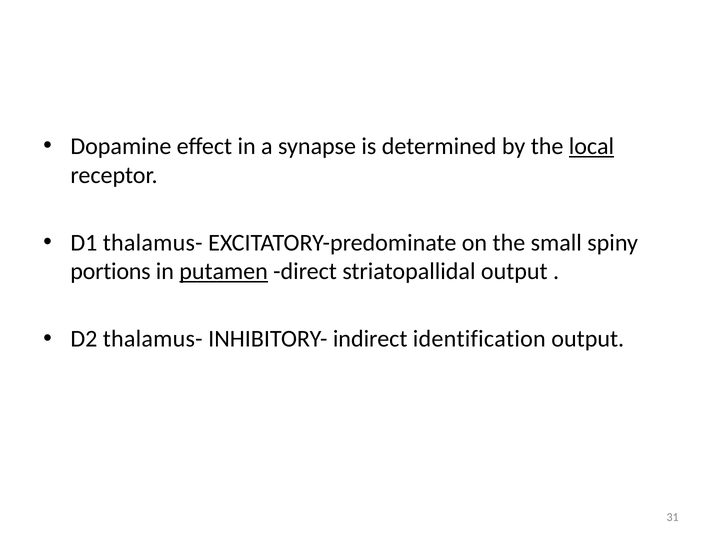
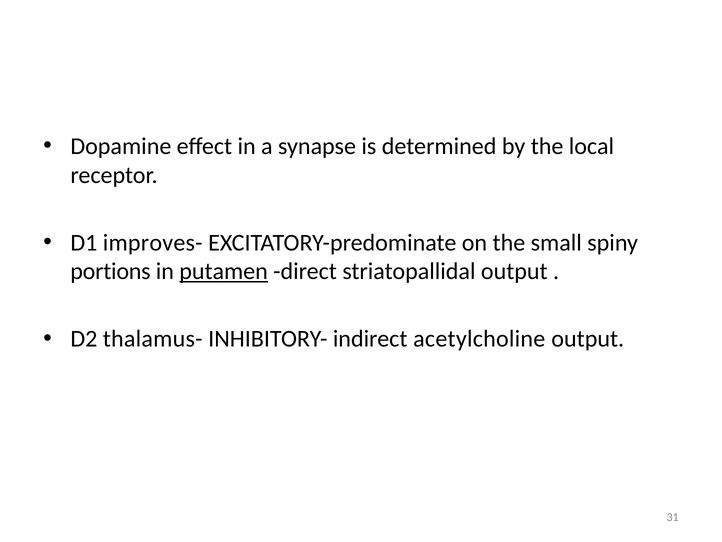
local underline: present -> none
D1 thalamus-: thalamus- -> improves-
identification: identification -> acetylcholine
